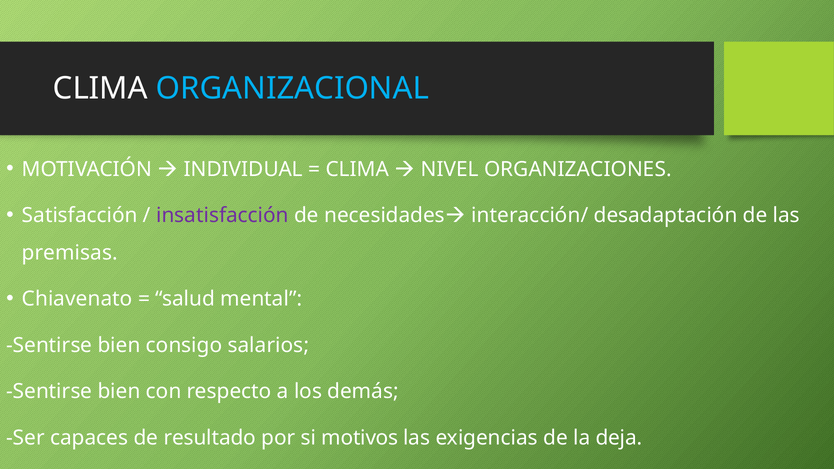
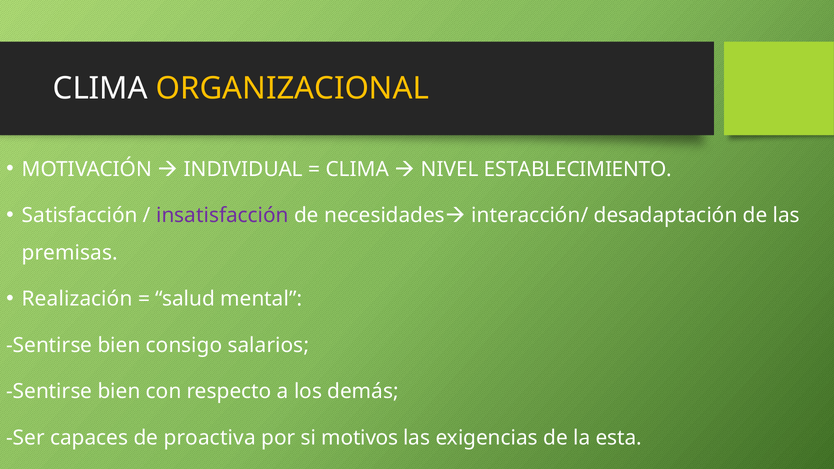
ORGANIZACIONAL colour: light blue -> yellow
ORGANIZACIONES: ORGANIZACIONES -> ESTABLECIMIENTO
Chiavenato: Chiavenato -> Realización
resultado: resultado -> proactiva
deja: deja -> esta
